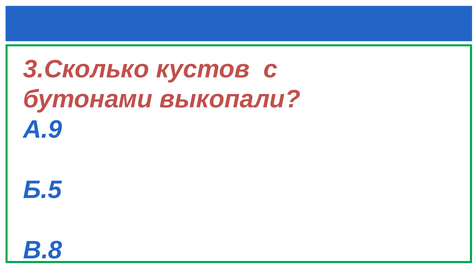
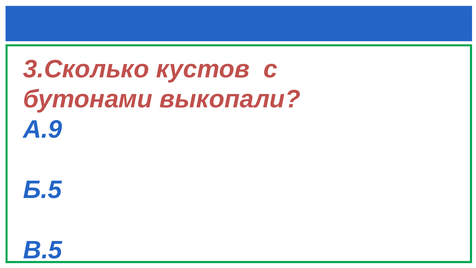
В.8: В.8 -> В.5
